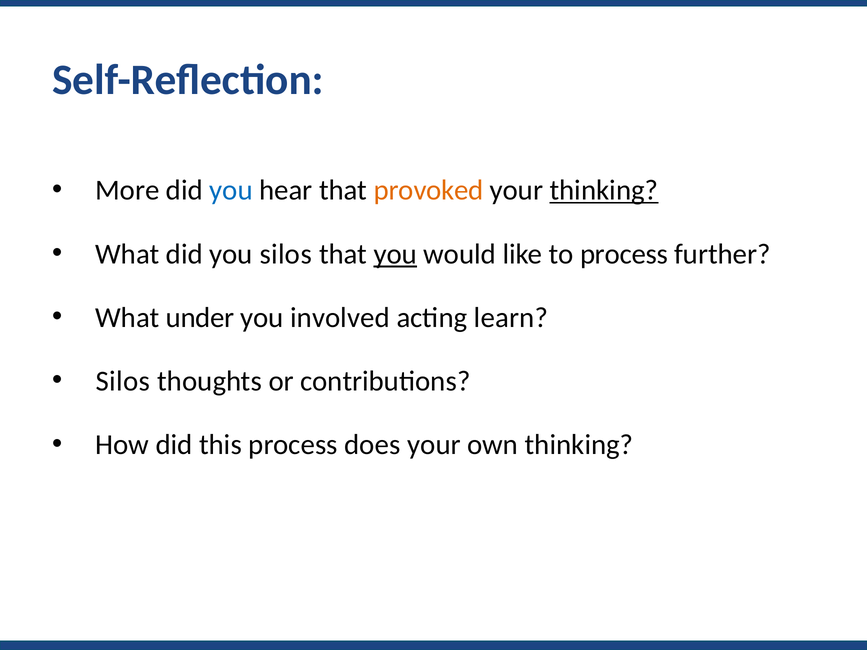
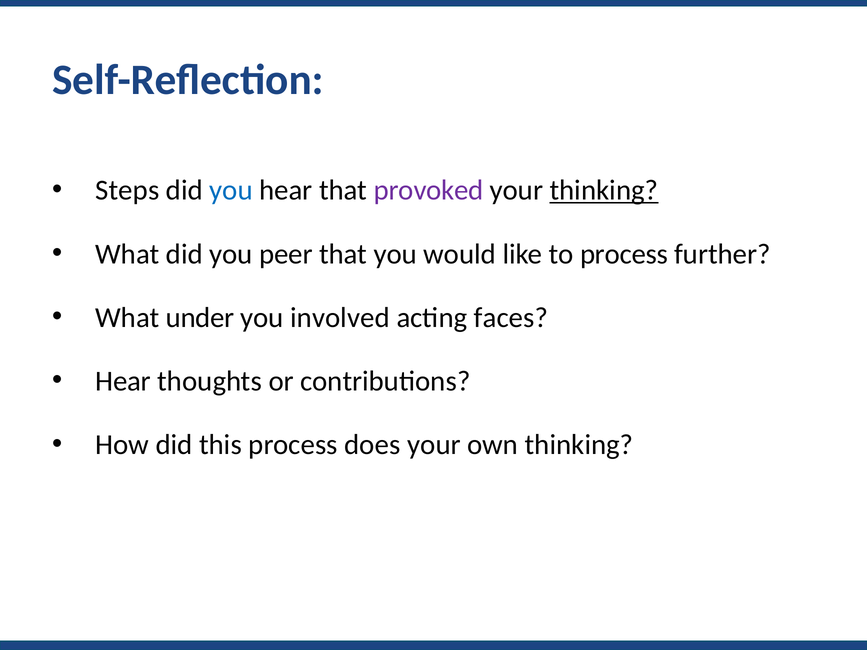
More: More -> Steps
provoked colour: orange -> purple
you silos: silos -> peer
you at (395, 254) underline: present -> none
learn: learn -> faces
Silos at (123, 381): Silos -> Hear
